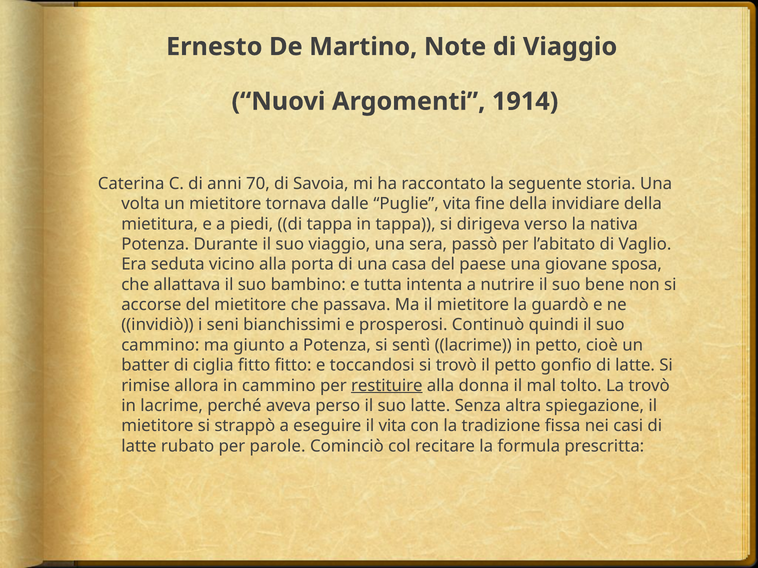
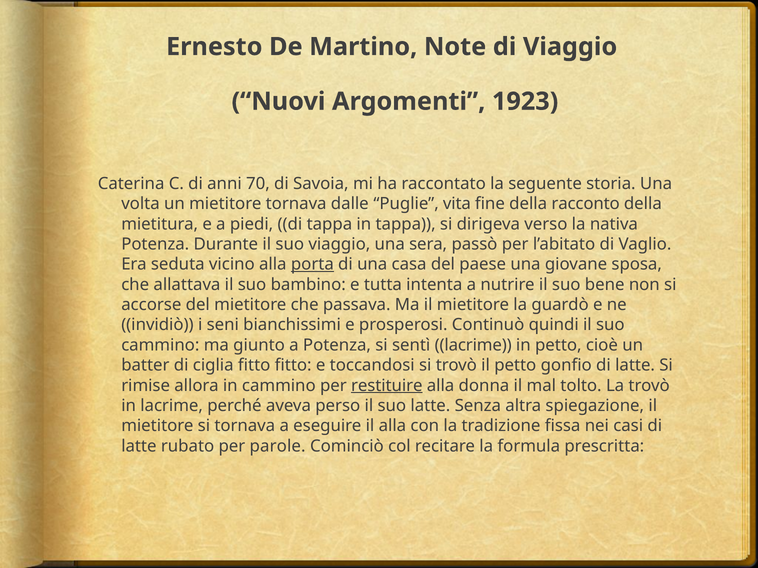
1914: 1914 -> 1923
invidiare: invidiare -> racconto
porta underline: none -> present
si strappò: strappò -> tornava
il vita: vita -> alla
